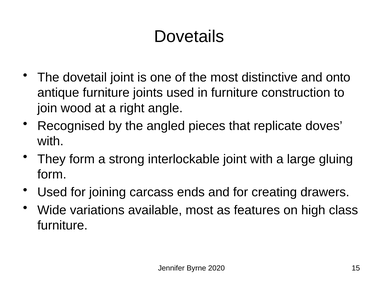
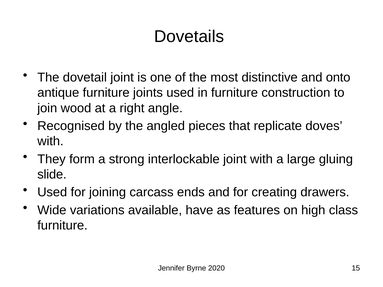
form at (52, 175): form -> slide
available most: most -> have
